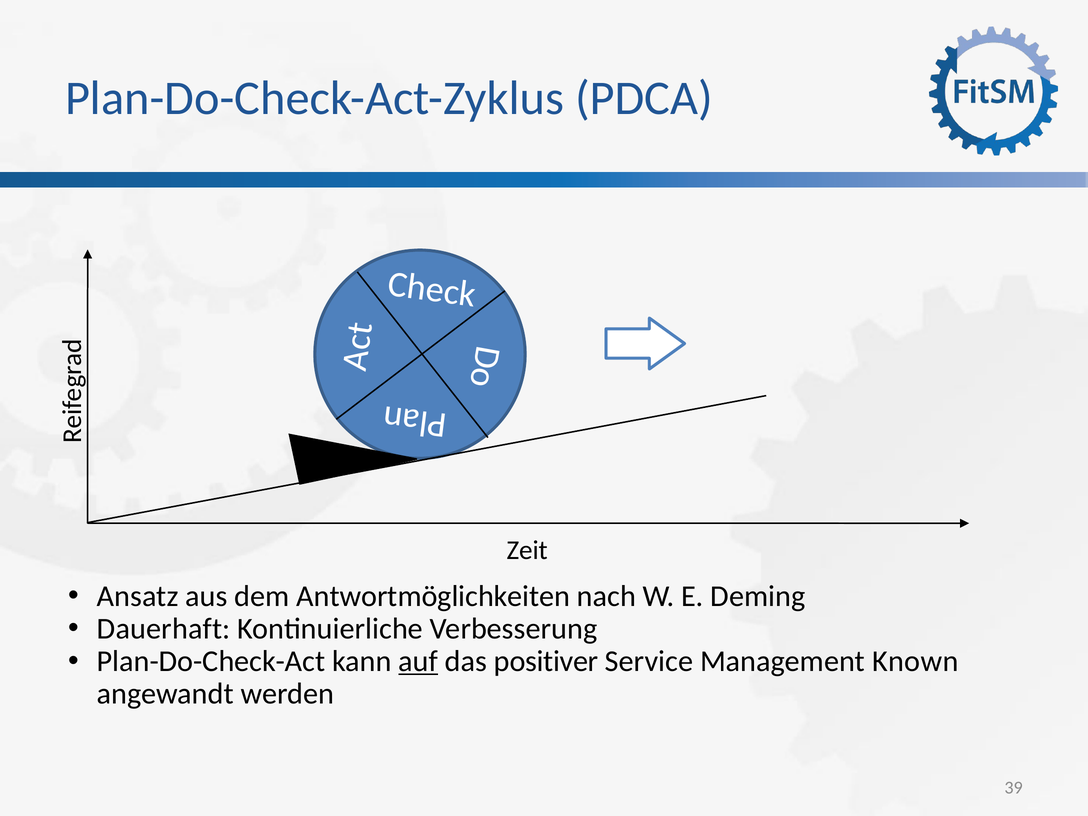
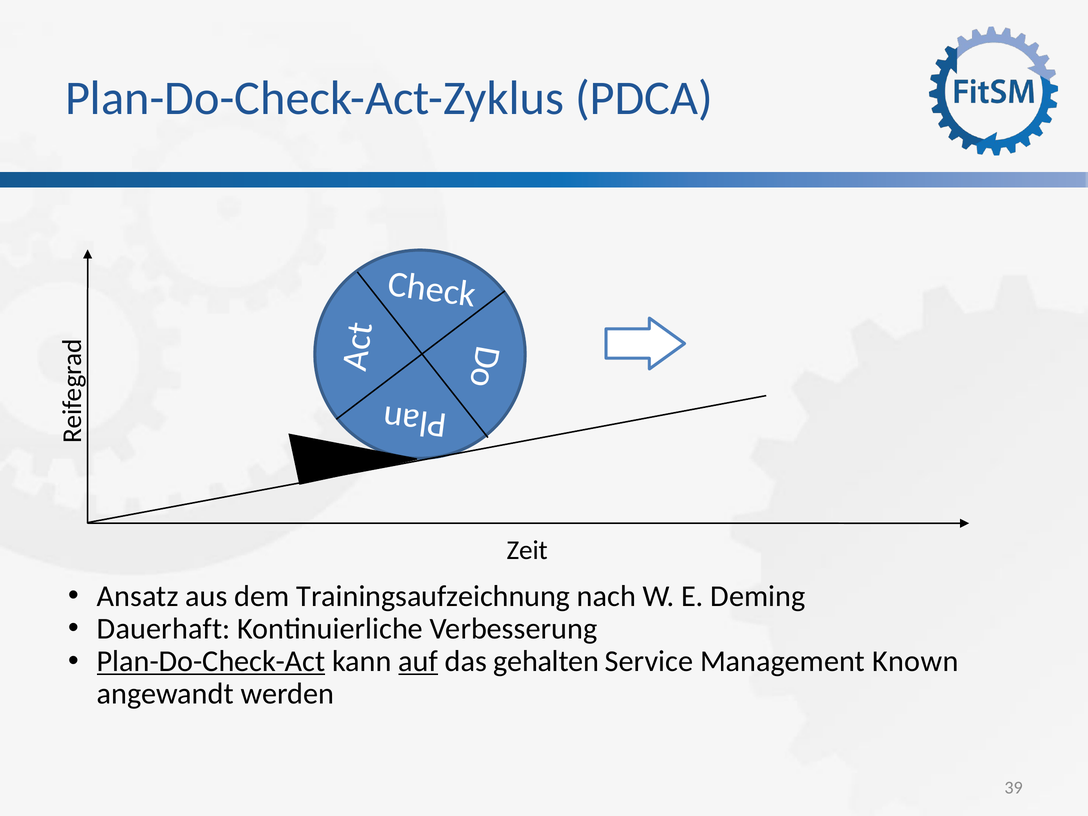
Antwortmöglichkeiten: Antwortmöglichkeiten -> Trainingsaufzeichnung
Plan-Do-Check-Act underline: none -> present
positiver: positiver -> gehalten
